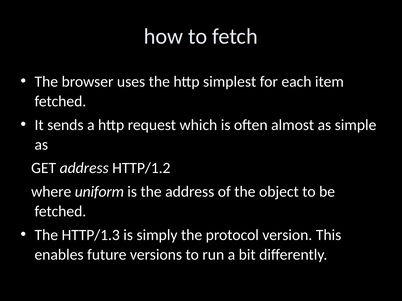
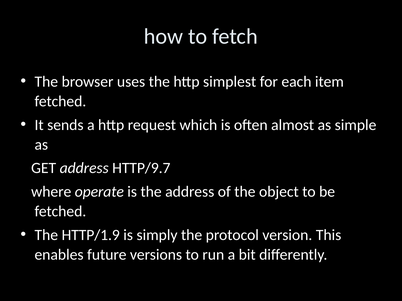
HTTP/1.2: HTTP/1.2 -> HTTP/9.7
uniform: uniform -> operate
HTTP/1.3: HTTP/1.3 -> HTTP/1.9
